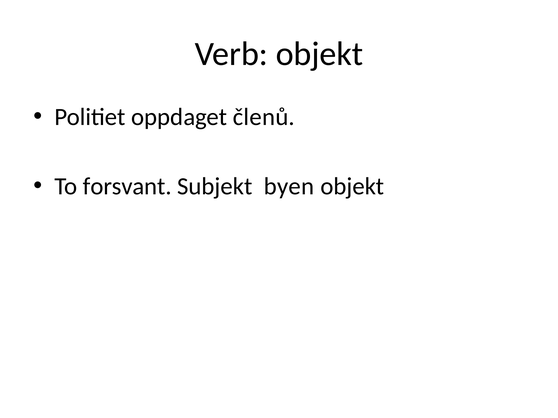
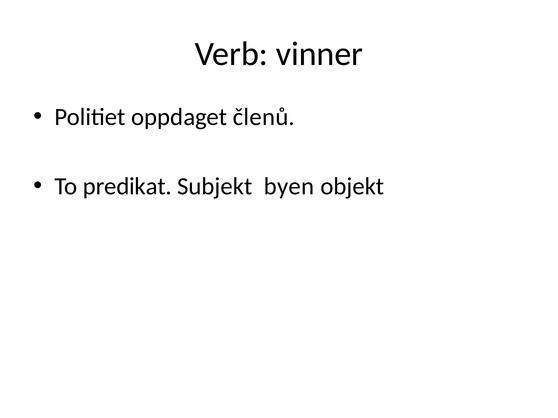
Verb objekt: objekt -> vinner
forsvant: forsvant -> predikat
